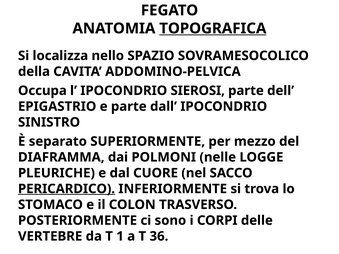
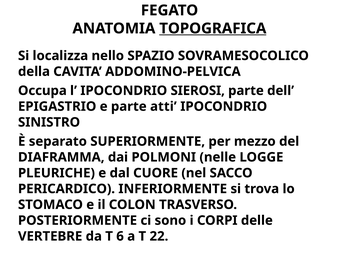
dall: dall -> atti
PERICARDICO underline: present -> none
1: 1 -> 6
36: 36 -> 22
